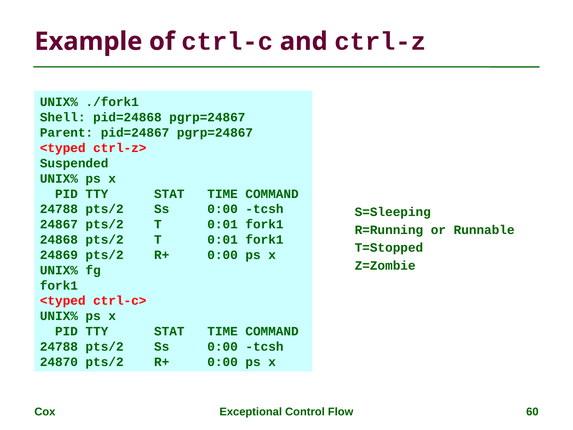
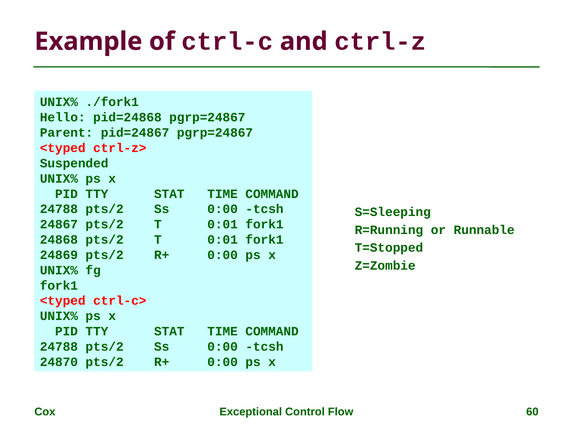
Shell: Shell -> Hello
